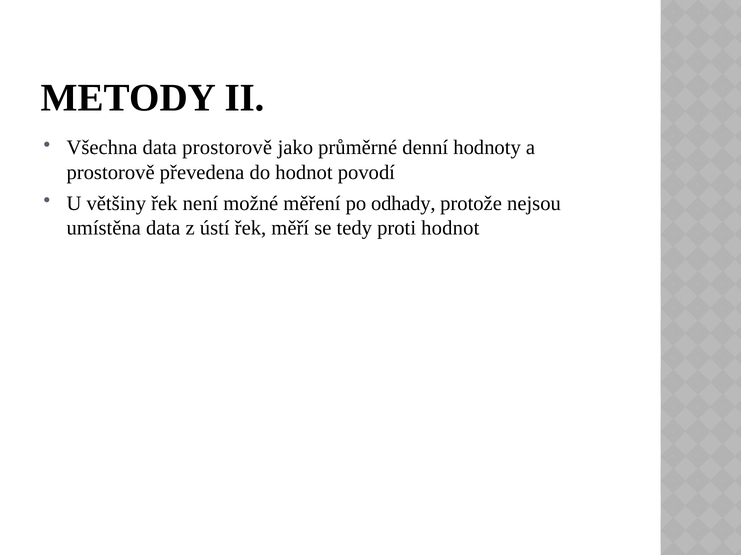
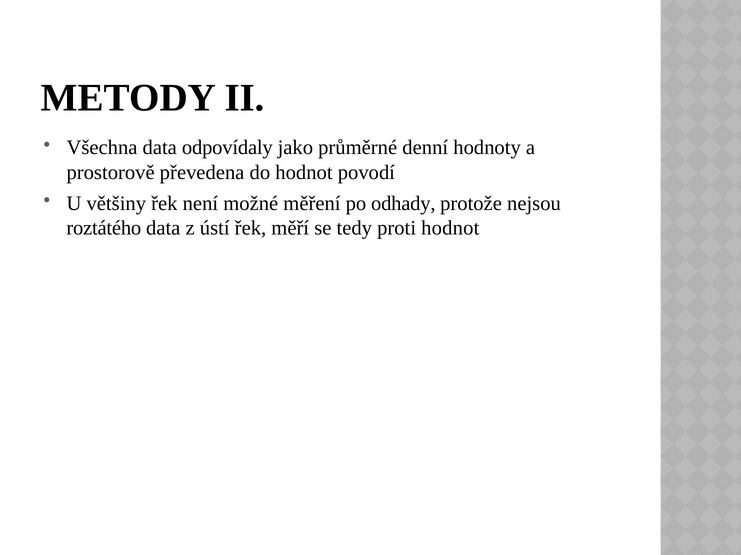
data prostorově: prostorově -> odpovídaly
umístěna: umístěna -> roztátého
